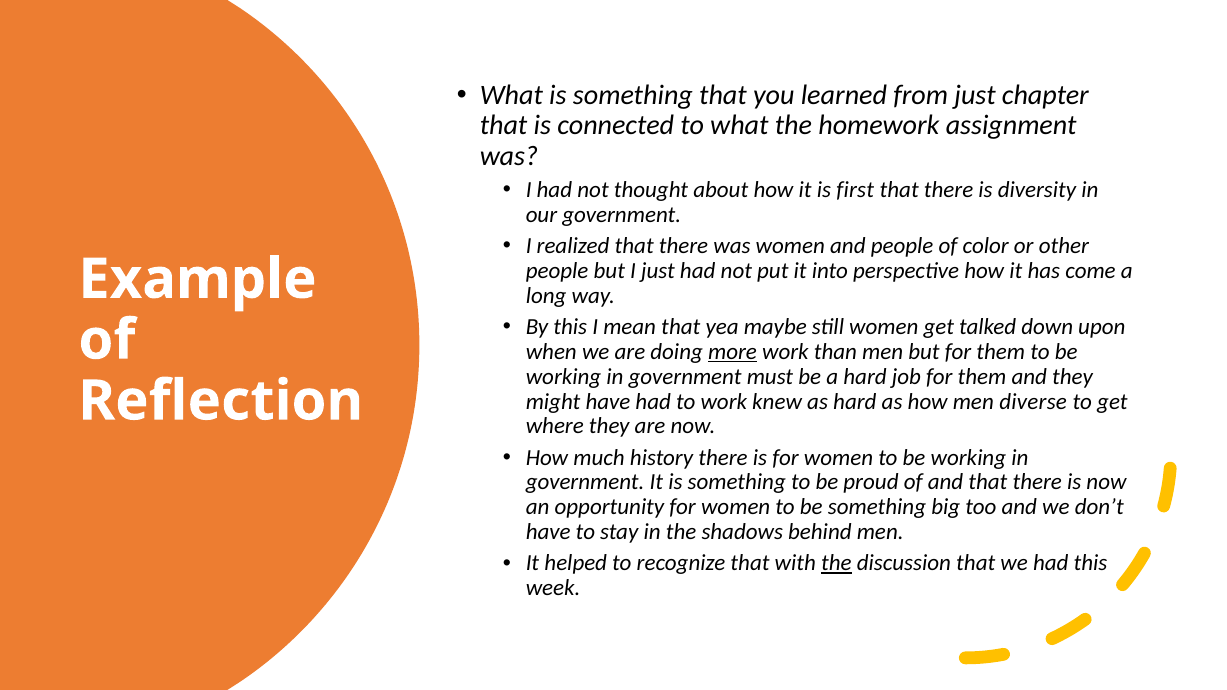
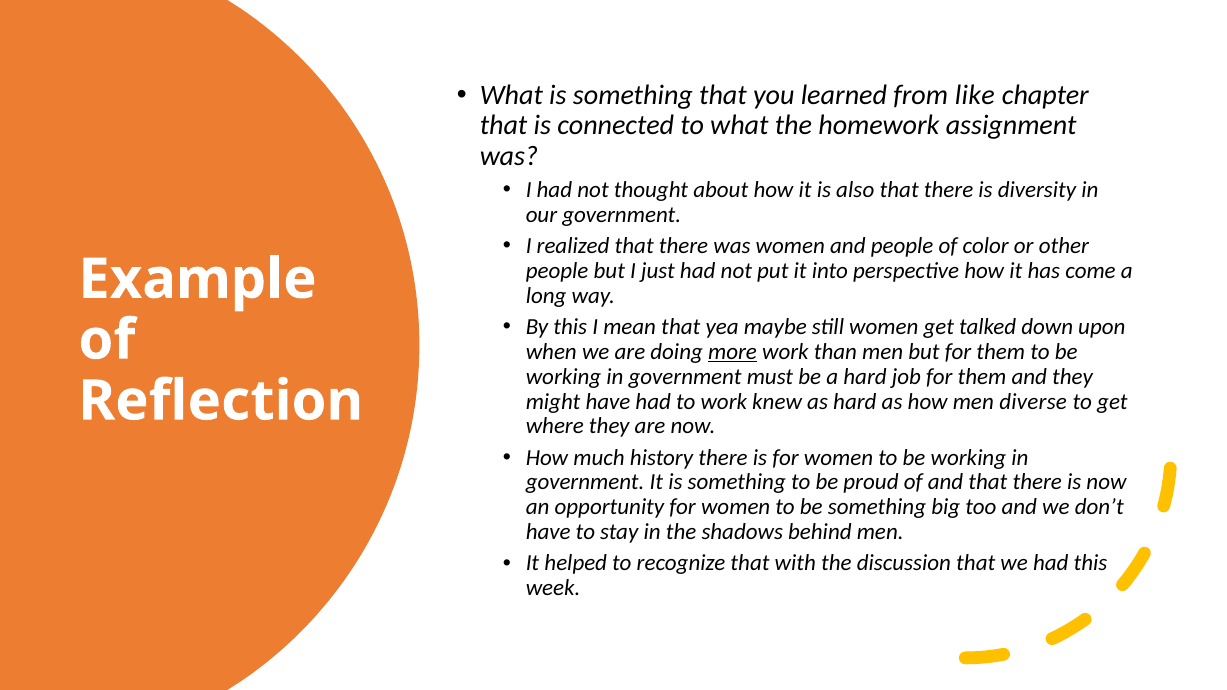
from just: just -> like
first: first -> also
the at (836, 563) underline: present -> none
